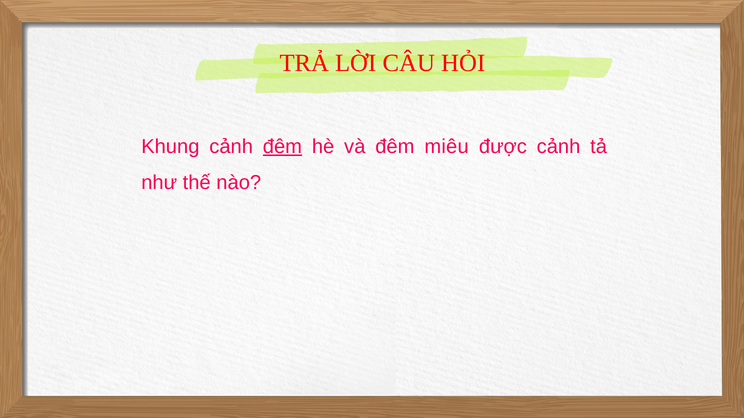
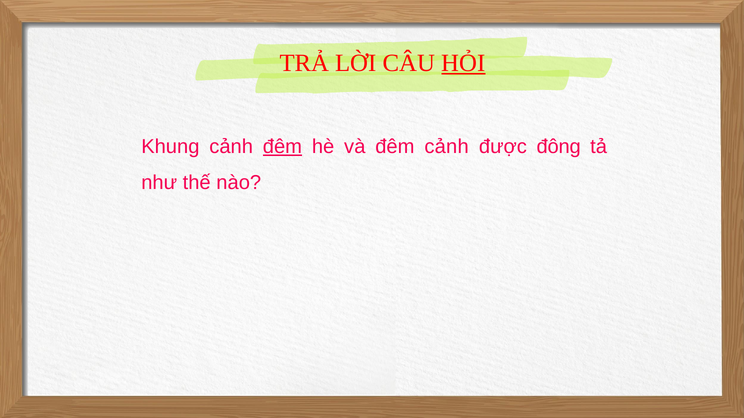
HỎI underline: none -> present
đêm miêu: miêu -> cảnh
được cảnh: cảnh -> đông
